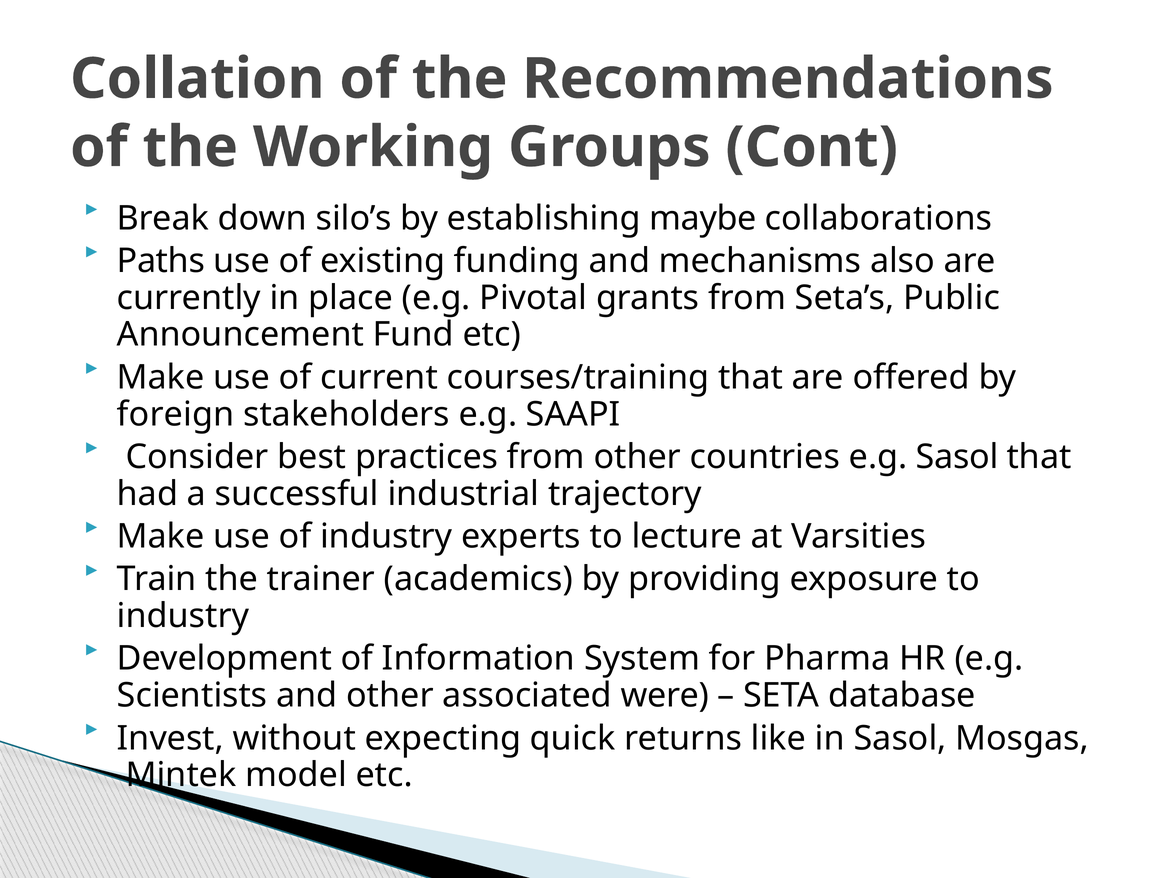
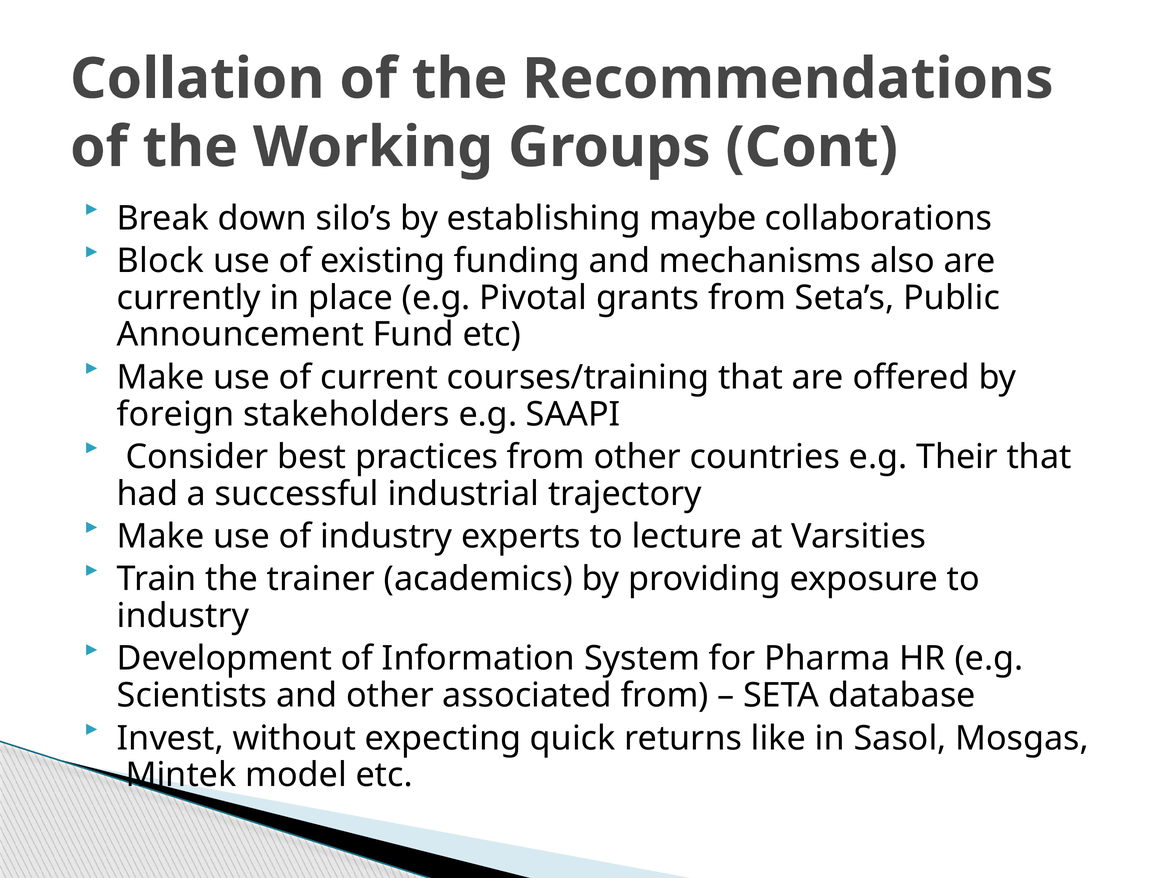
Paths: Paths -> Block
e.g Sasol: Sasol -> Their
associated were: were -> from
